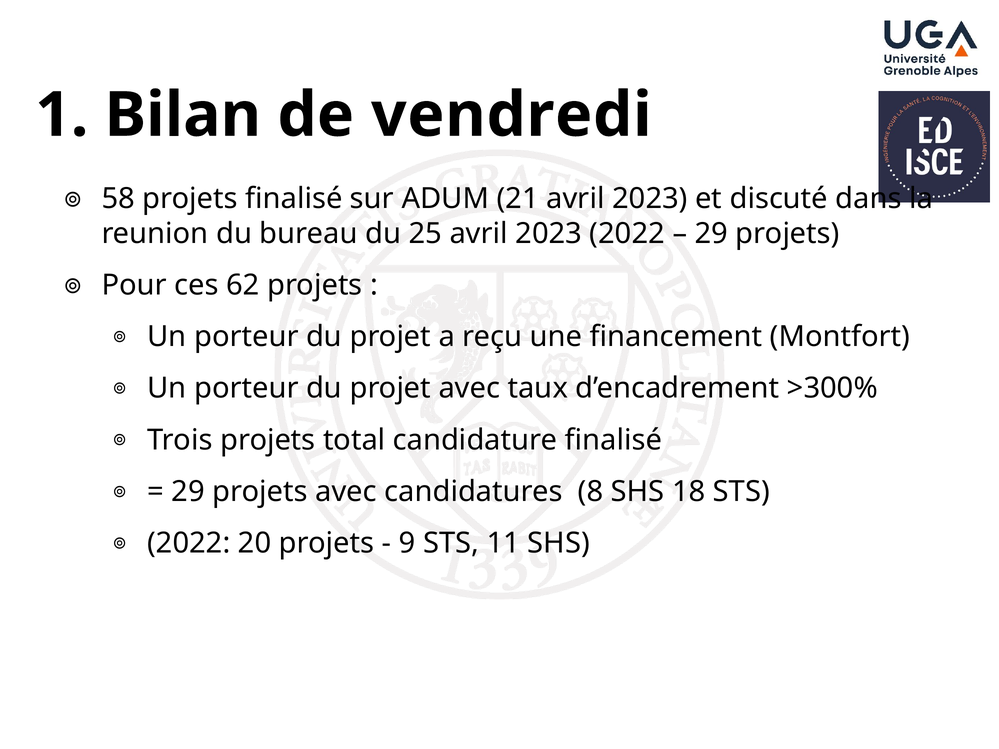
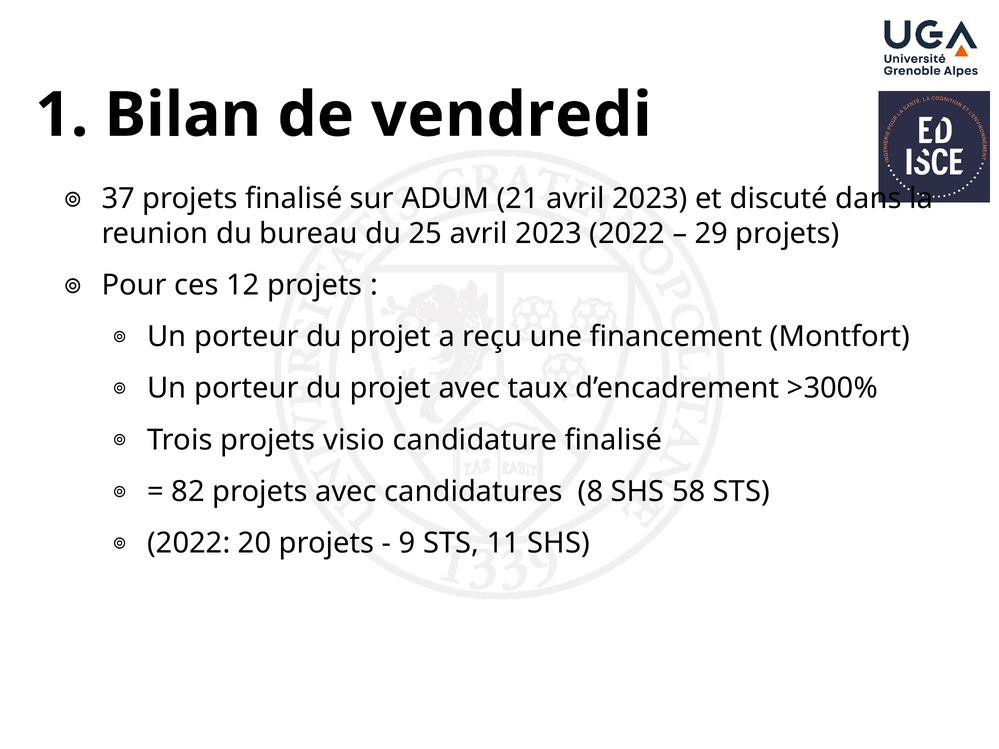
58: 58 -> 37
62: 62 -> 12
total: total -> visio
29 at (188, 492): 29 -> 82
18: 18 -> 58
